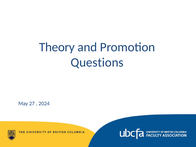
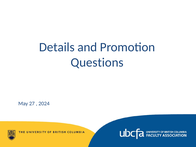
Theory: Theory -> Details
